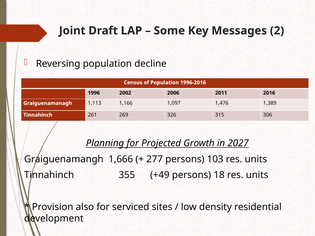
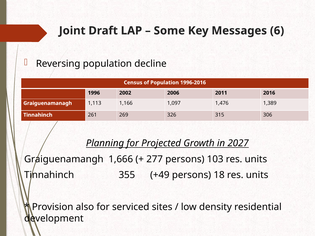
2: 2 -> 6
